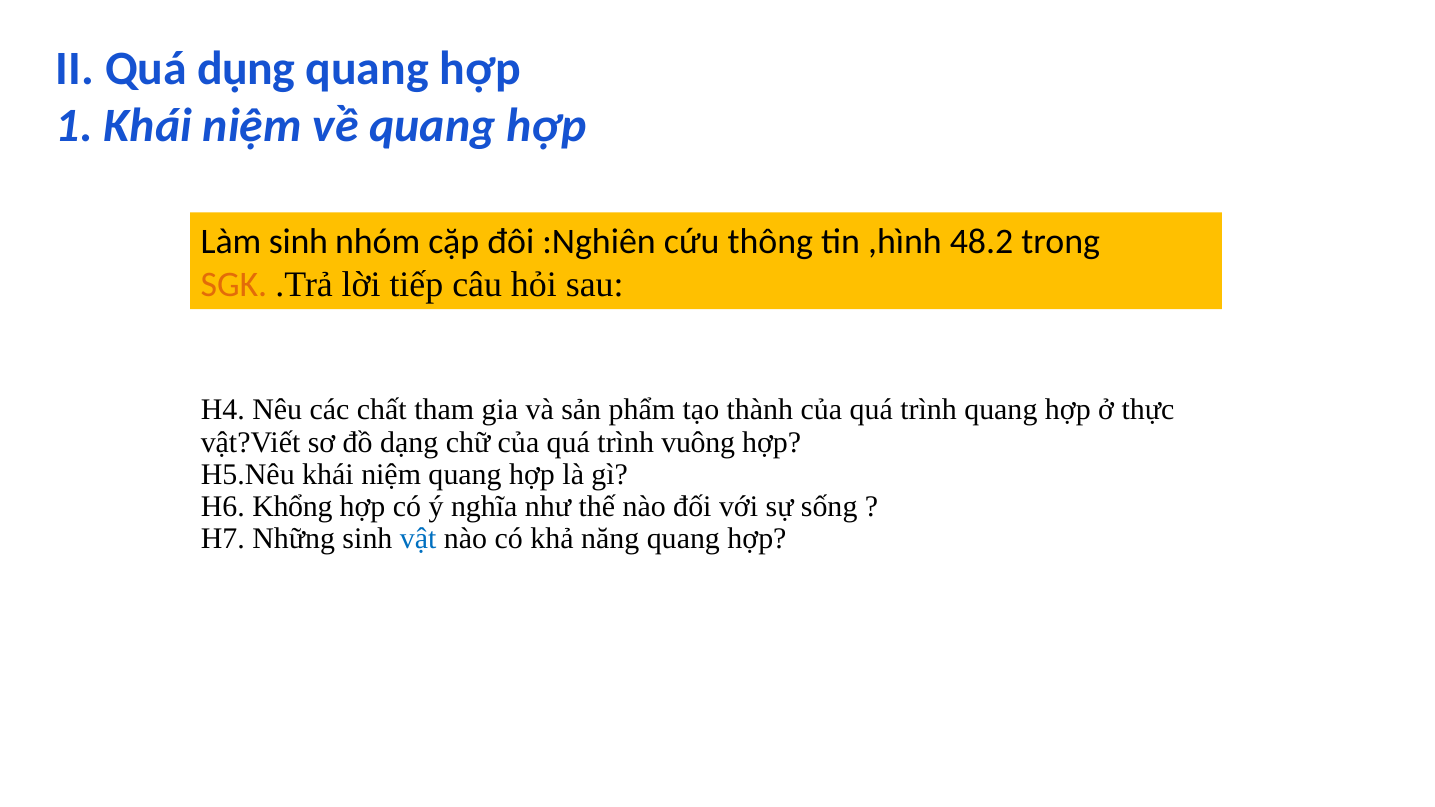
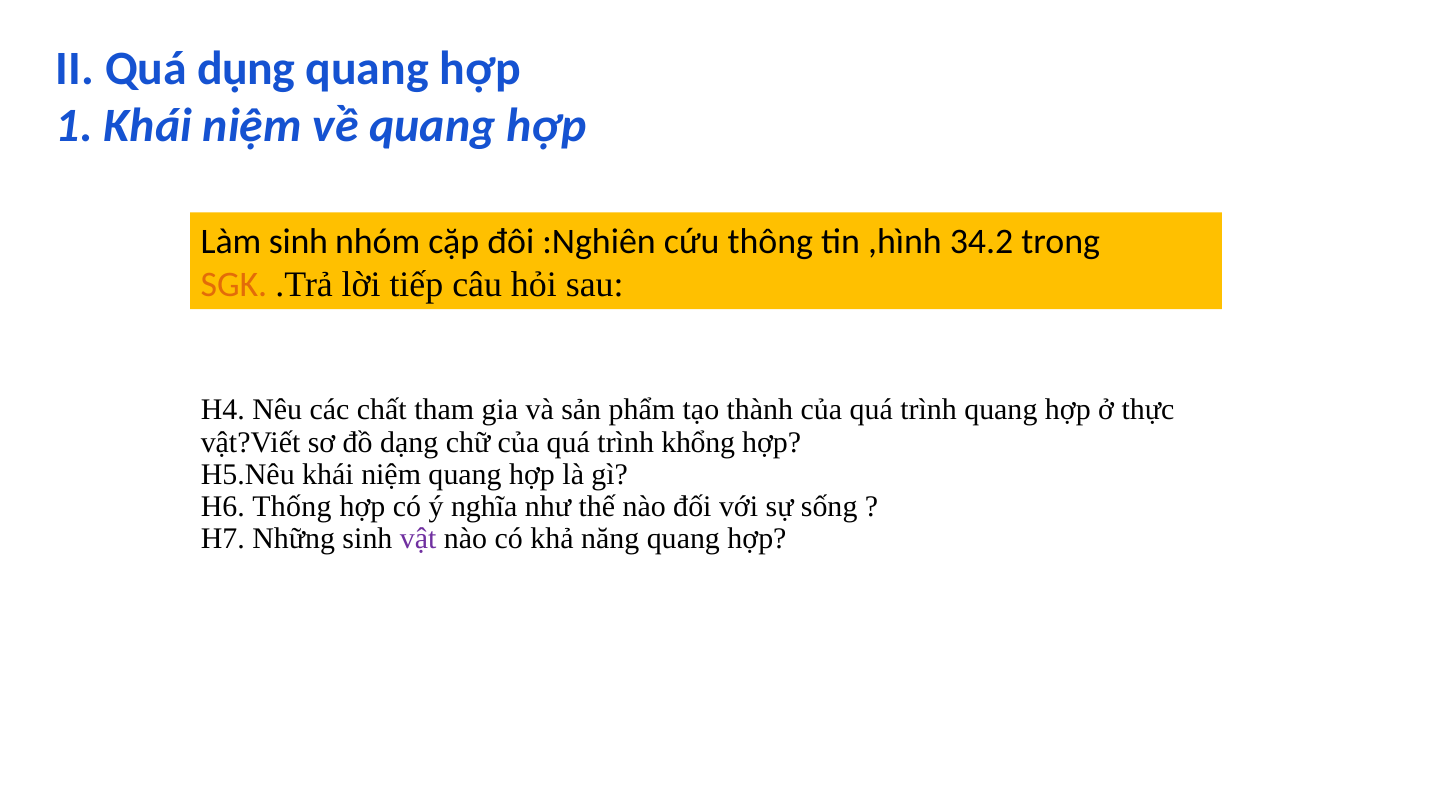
48.2: 48.2 -> 34.2
vuông: vuông -> khổng
Khổng: Khổng -> Thống
vật colour: blue -> purple
